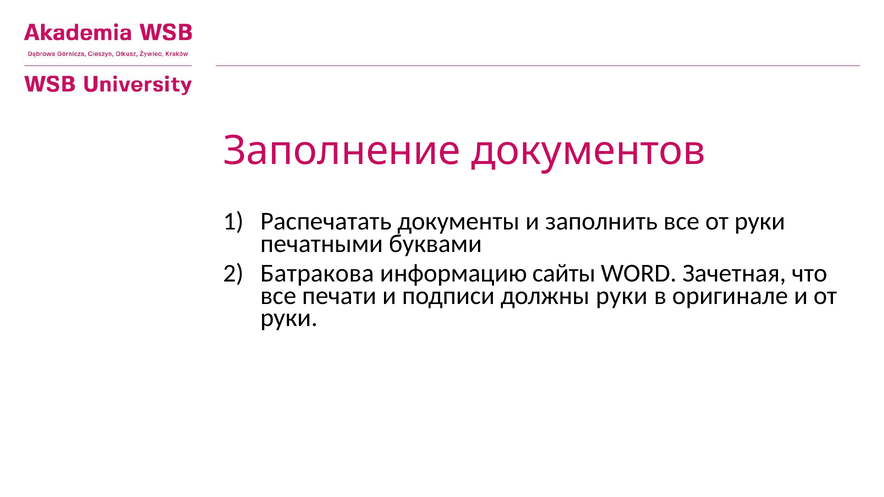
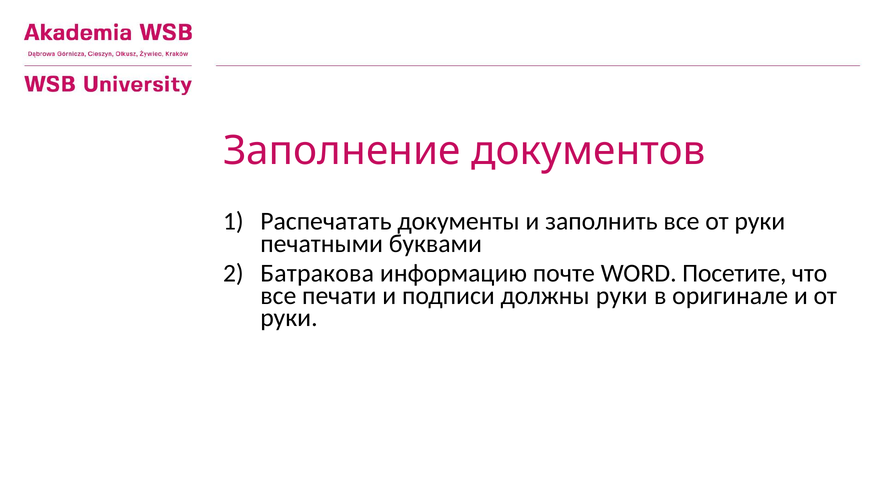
сайты: сайты -> почте
Зачетная: Зачетная -> Посетите
